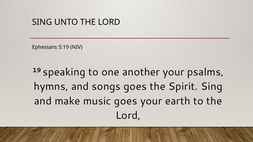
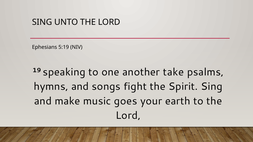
another your: your -> take
songs goes: goes -> fight
